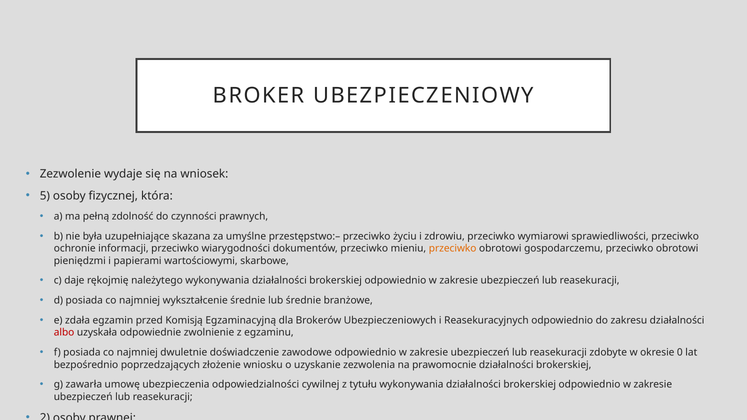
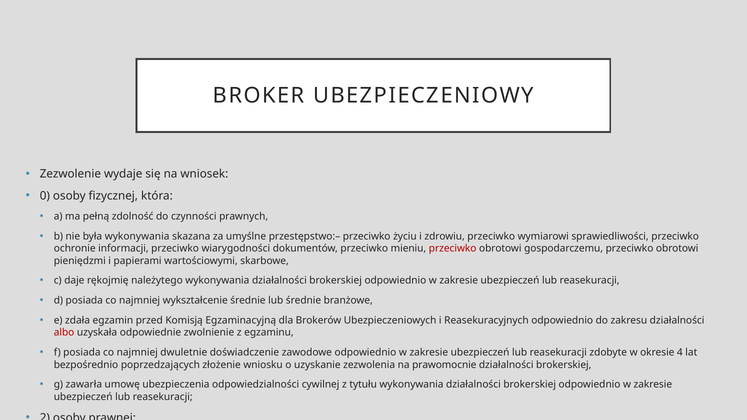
5: 5 -> 0
była uzupełniające: uzupełniające -> wykonywania
przeciwko at (453, 249) colour: orange -> red
0: 0 -> 4
